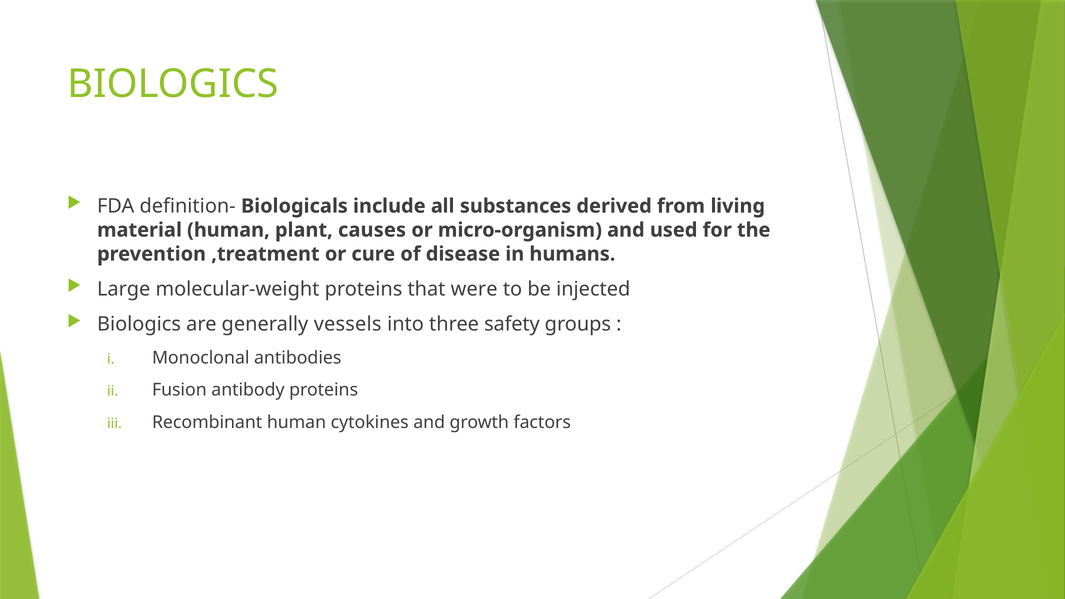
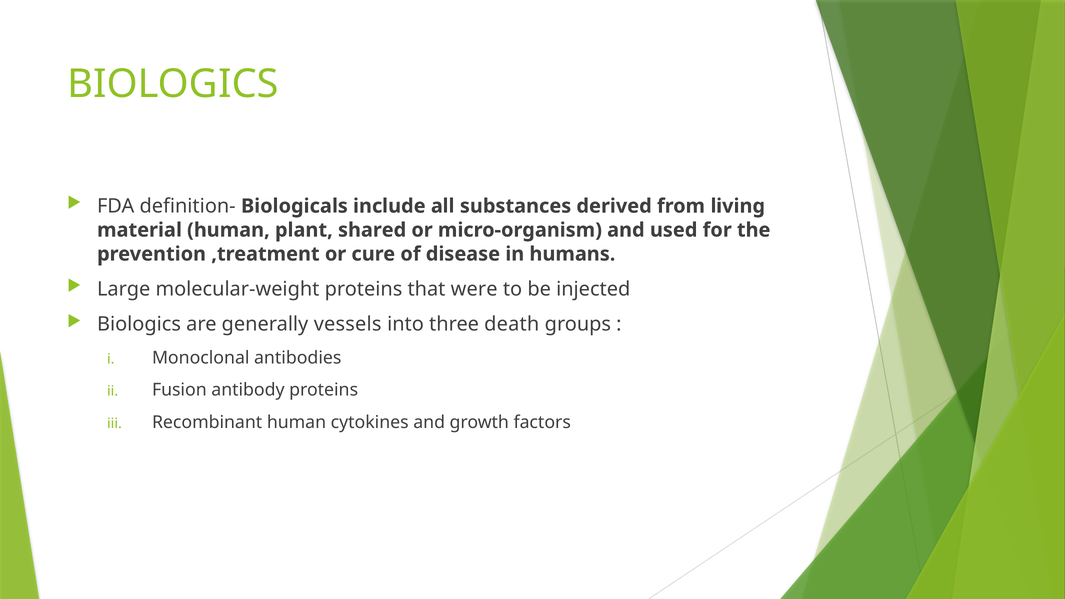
causes: causes -> shared
safety: safety -> death
